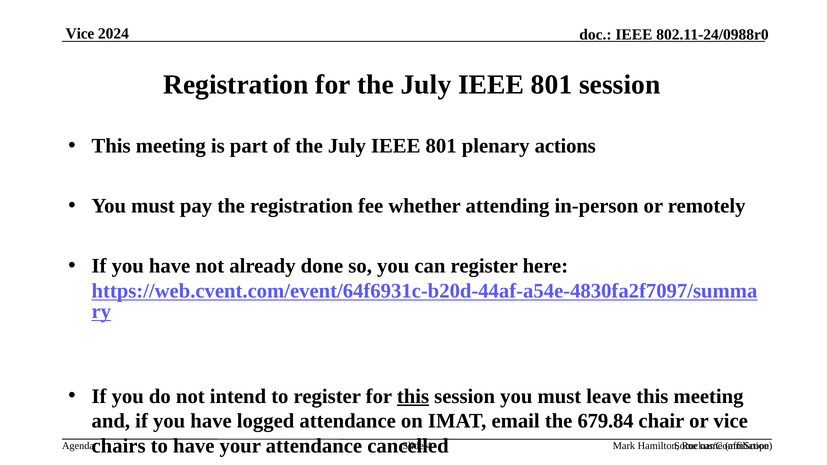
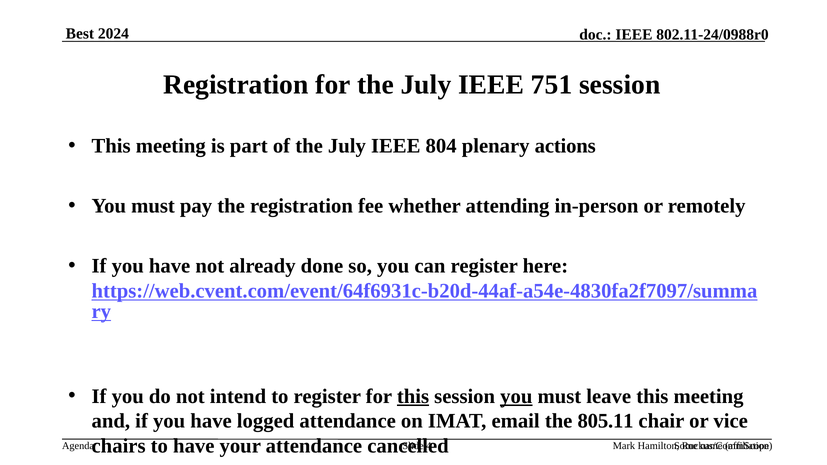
Vice at (80, 34): Vice -> Best
801 at (552, 85): 801 -> 751
801 at (441, 146): 801 -> 804
you at (516, 396) underline: none -> present
679.84: 679.84 -> 805.11
